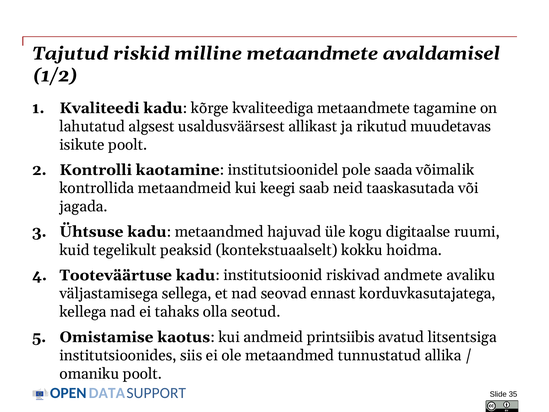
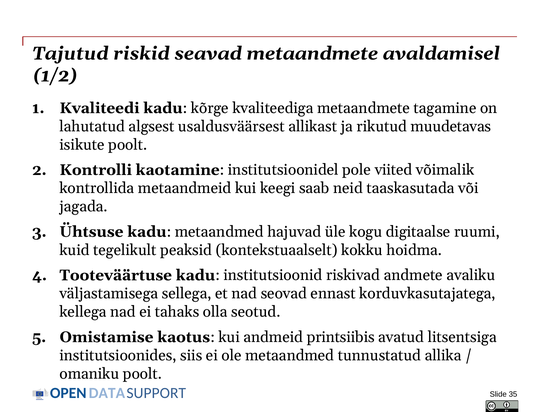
milline: milline -> seavad
saada: saada -> viited
